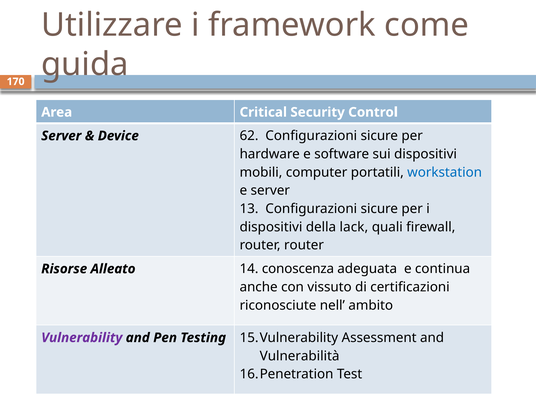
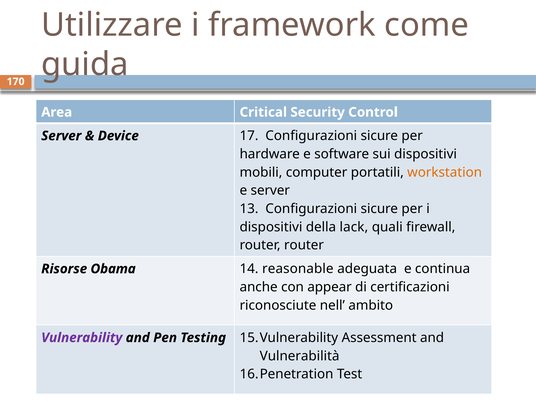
62: 62 -> 17
workstation colour: blue -> orange
Alleato: Alleato -> Obama
conoscenza: conoscenza -> reasonable
vissuto: vissuto -> appear
